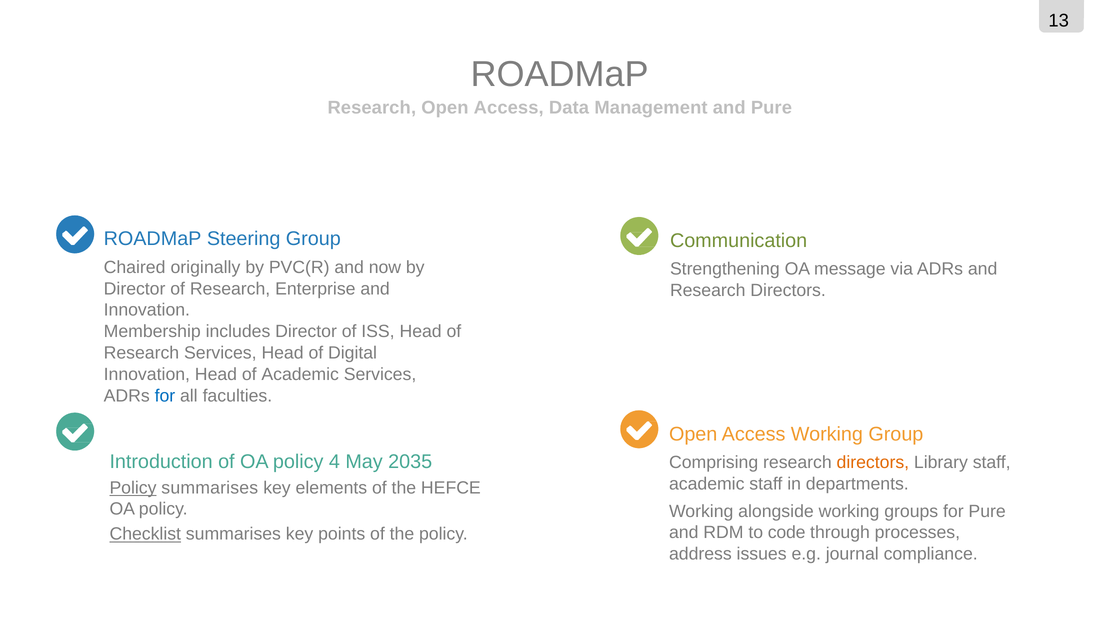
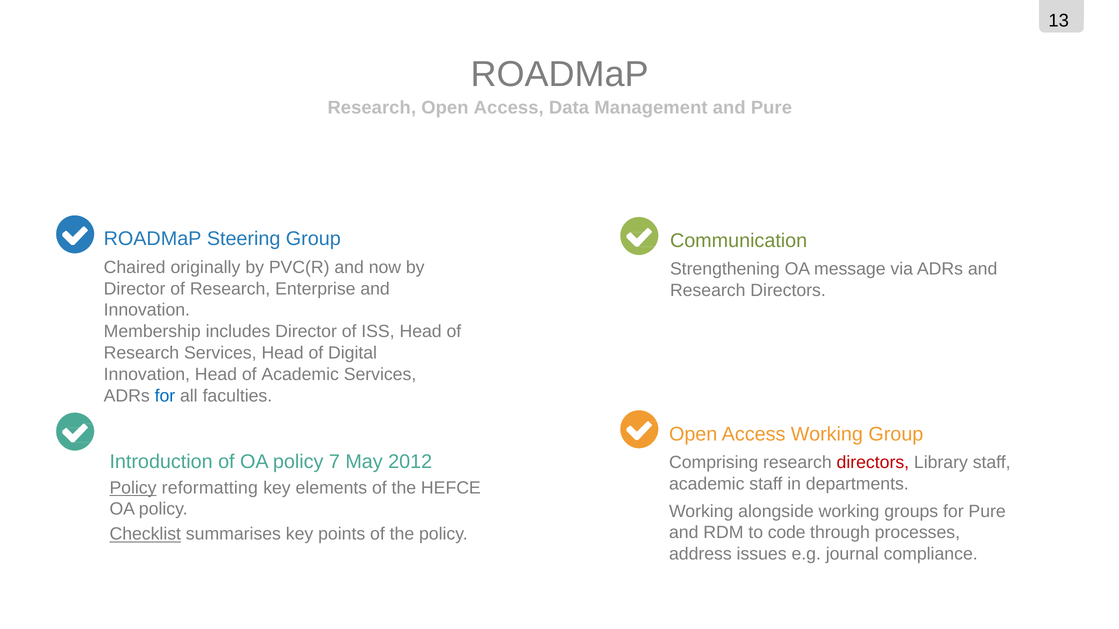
4: 4 -> 7
2035: 2035 -> 2012
directors at (873, 463) colour: orange -> red
Policy summarises: summarises -> reformatting
